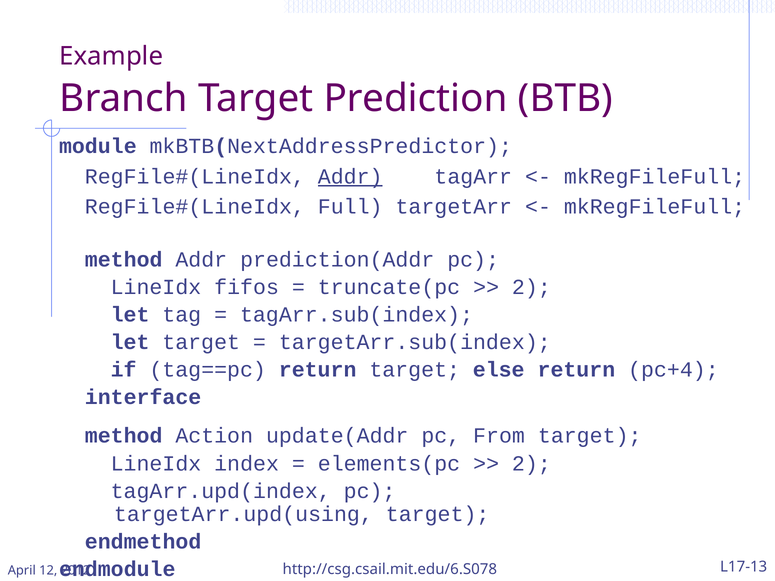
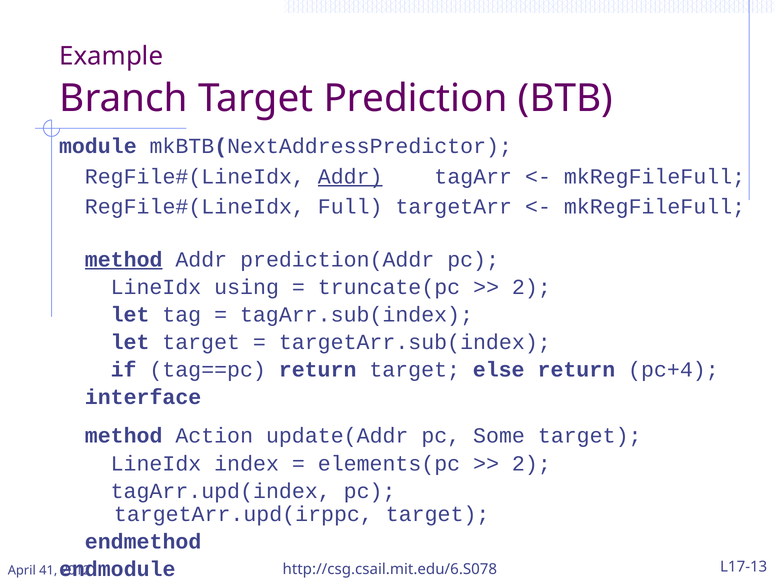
method at (124, 260) underline: none -> present
fifos: fifos -> using
From: From -> Some
targetArr.upd(using: targetArr.upd(using -> targetArr.upd(irppc
12: 12 -> 41
